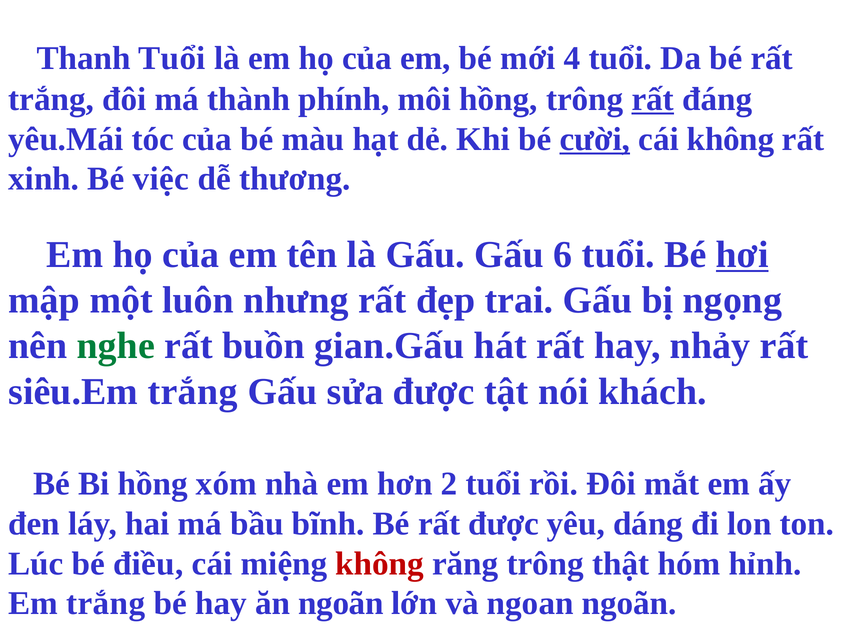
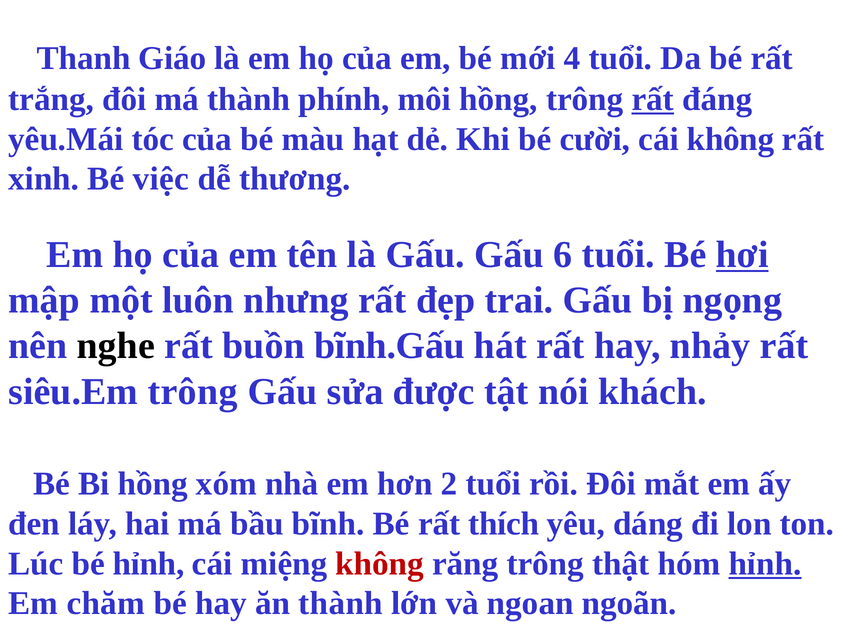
Thanh Tuổi: Tuổi -> Giáo
cười underline: present -> none
nghe colour: green -> black
gian.Gấu: gian.Gấu -> bĩnh.Gấu
siêu.Em trắng: trắng -> trông
rất được: được -> thích
bé điều: điều -> hỉnh
hỉnh at (765, 563) underline: none -> present
Em trắng: trắng -> chăm
ăn ngoãn: ngoãn -> thành
